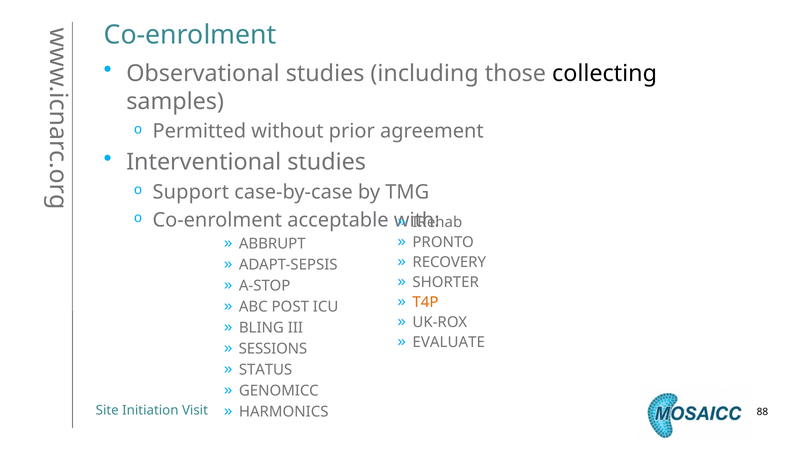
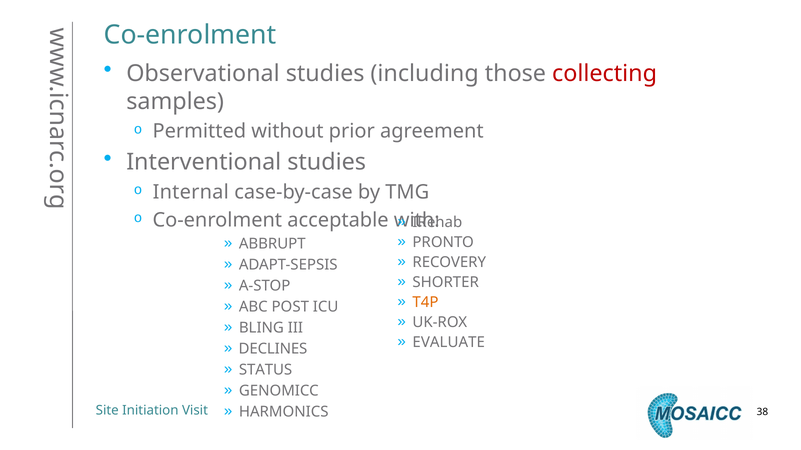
collecting colour: black -> red
Support: Support -> Internal
SESSIONS: SESSIONS -> DECLINES
88: 88 -> 38
